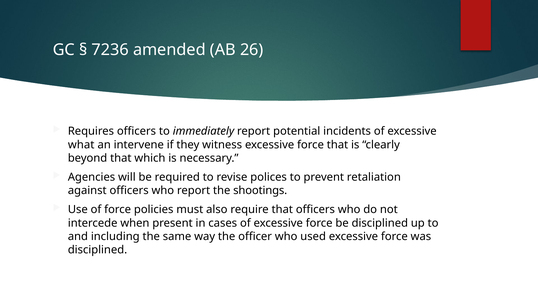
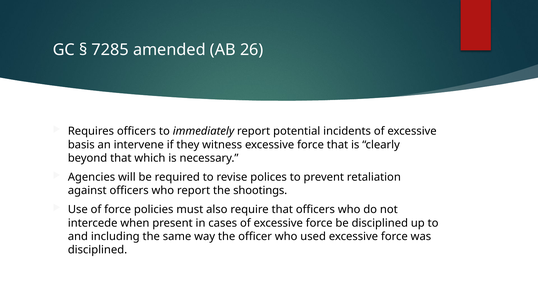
7236: 7236 -> 7285
what: what -> basis
